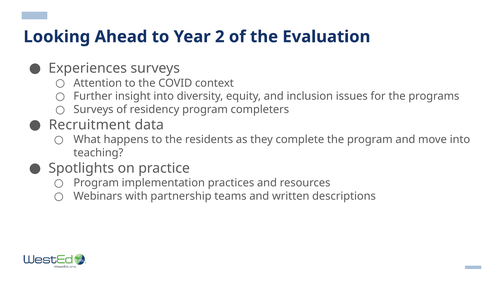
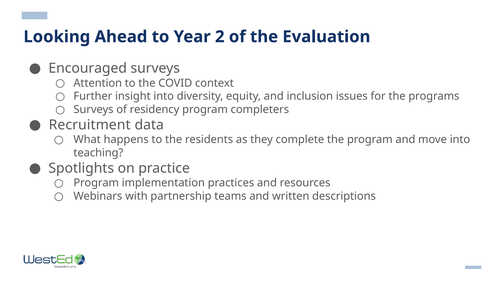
Experiences: Experiences -> Encouraged
